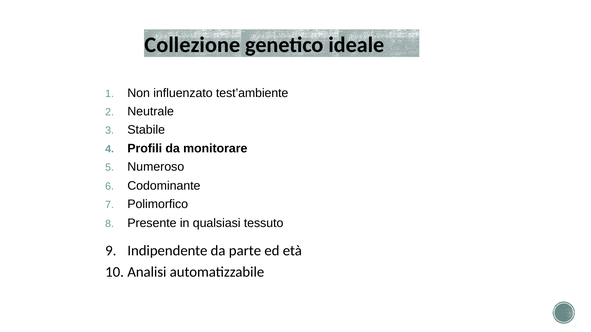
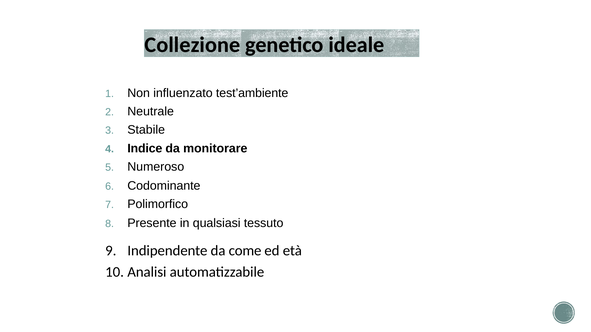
Profili: Profili -> Indice
parte: parte -> come
